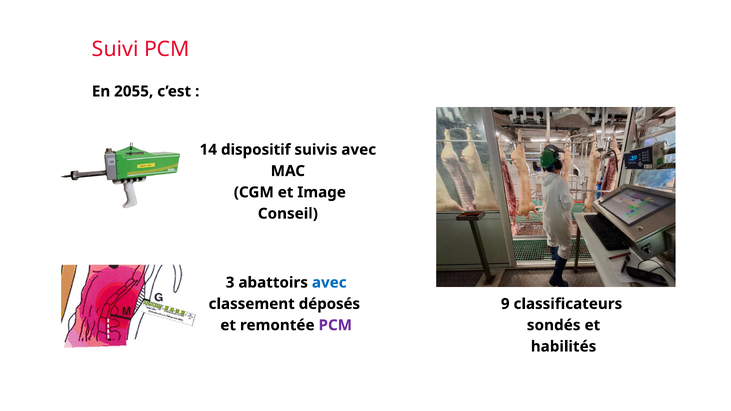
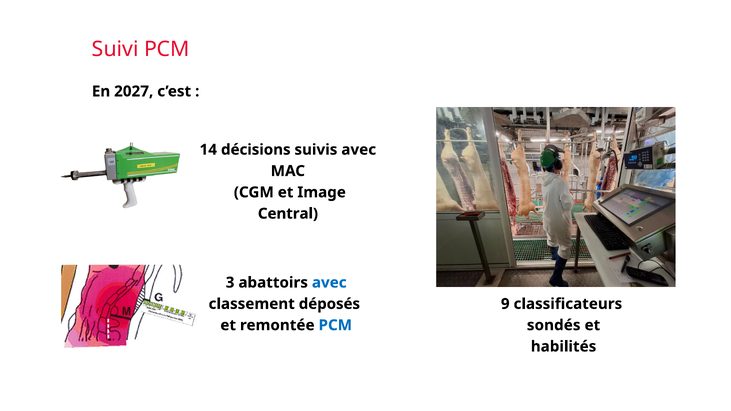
2055: 2055 -> 2027
dispositif: dispositif -> décisions
Conseil: Conseil -> Central
PCM at (335, 325) colour: purple -> blue
